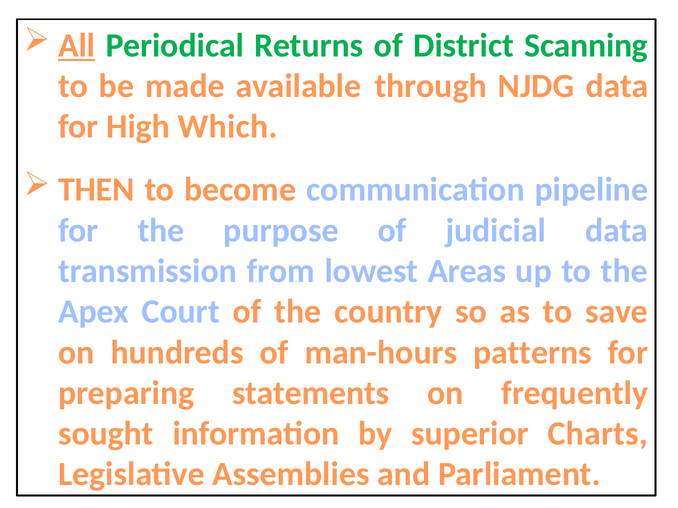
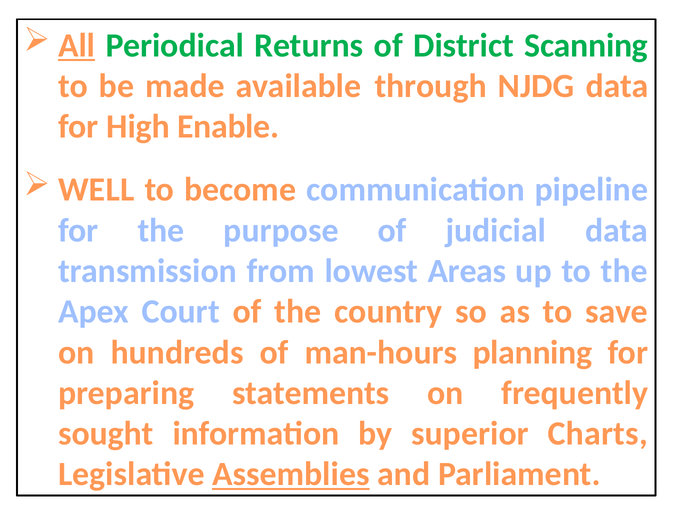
Which: Which -> Enable
THEN: THEN -> WELL
patterns: patterns -> planning
Assemblies underline: none -> present
